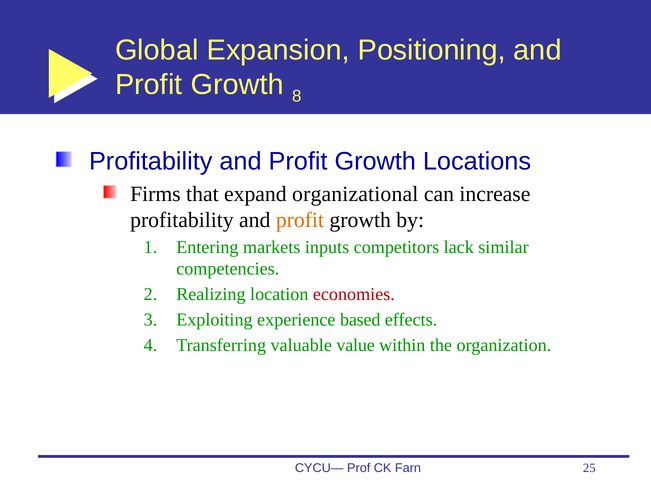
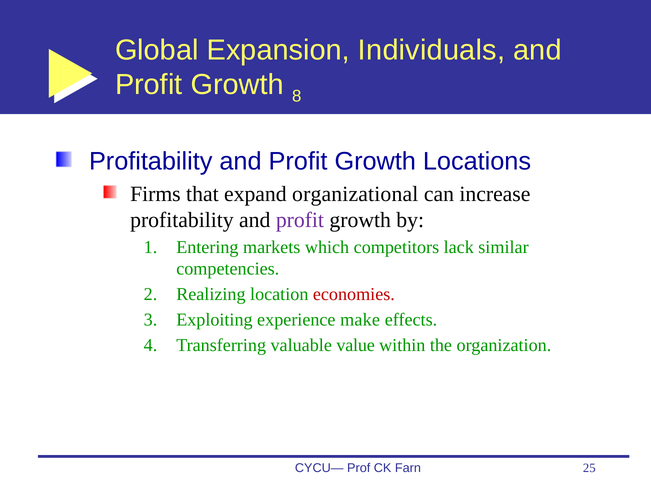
Positioning: Positioning -> Individuals
profit at (300, 220) colour: orange -> purple
inputs: inputs -> which
based: based -> make
